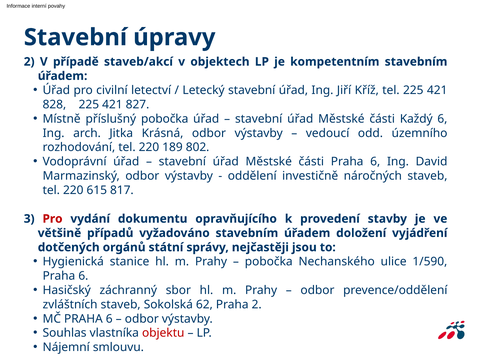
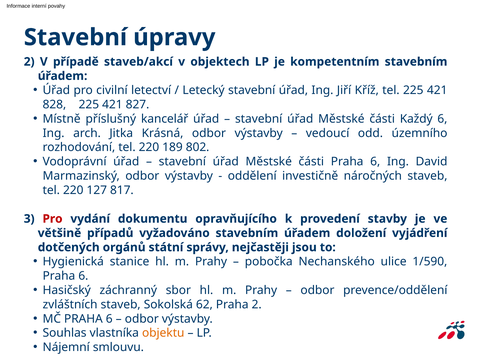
příslušný pobočka: pobočka -> kancelář
615: 615 -> 127
objektu colour: red -> orange
